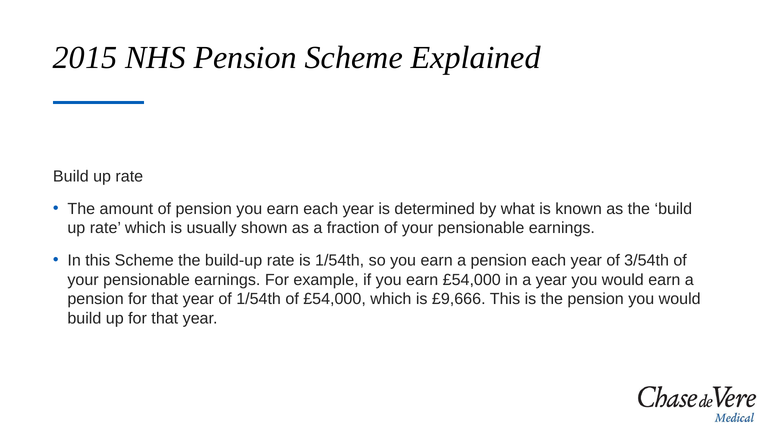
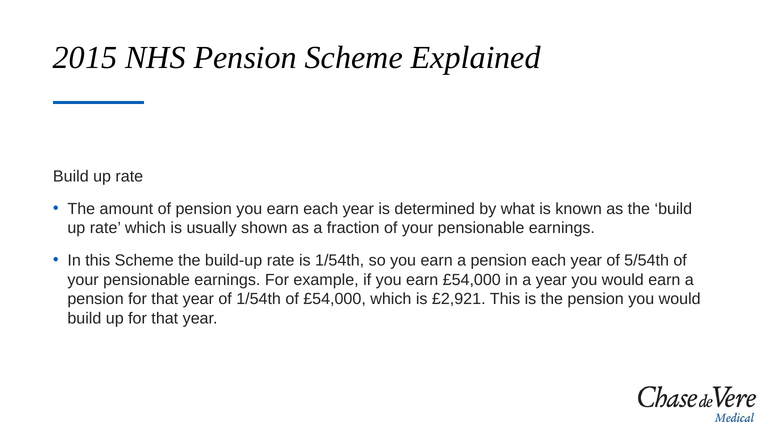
3/54th: 3/54th -> 5/54th
£9,666: £9,666 -> £2,921
